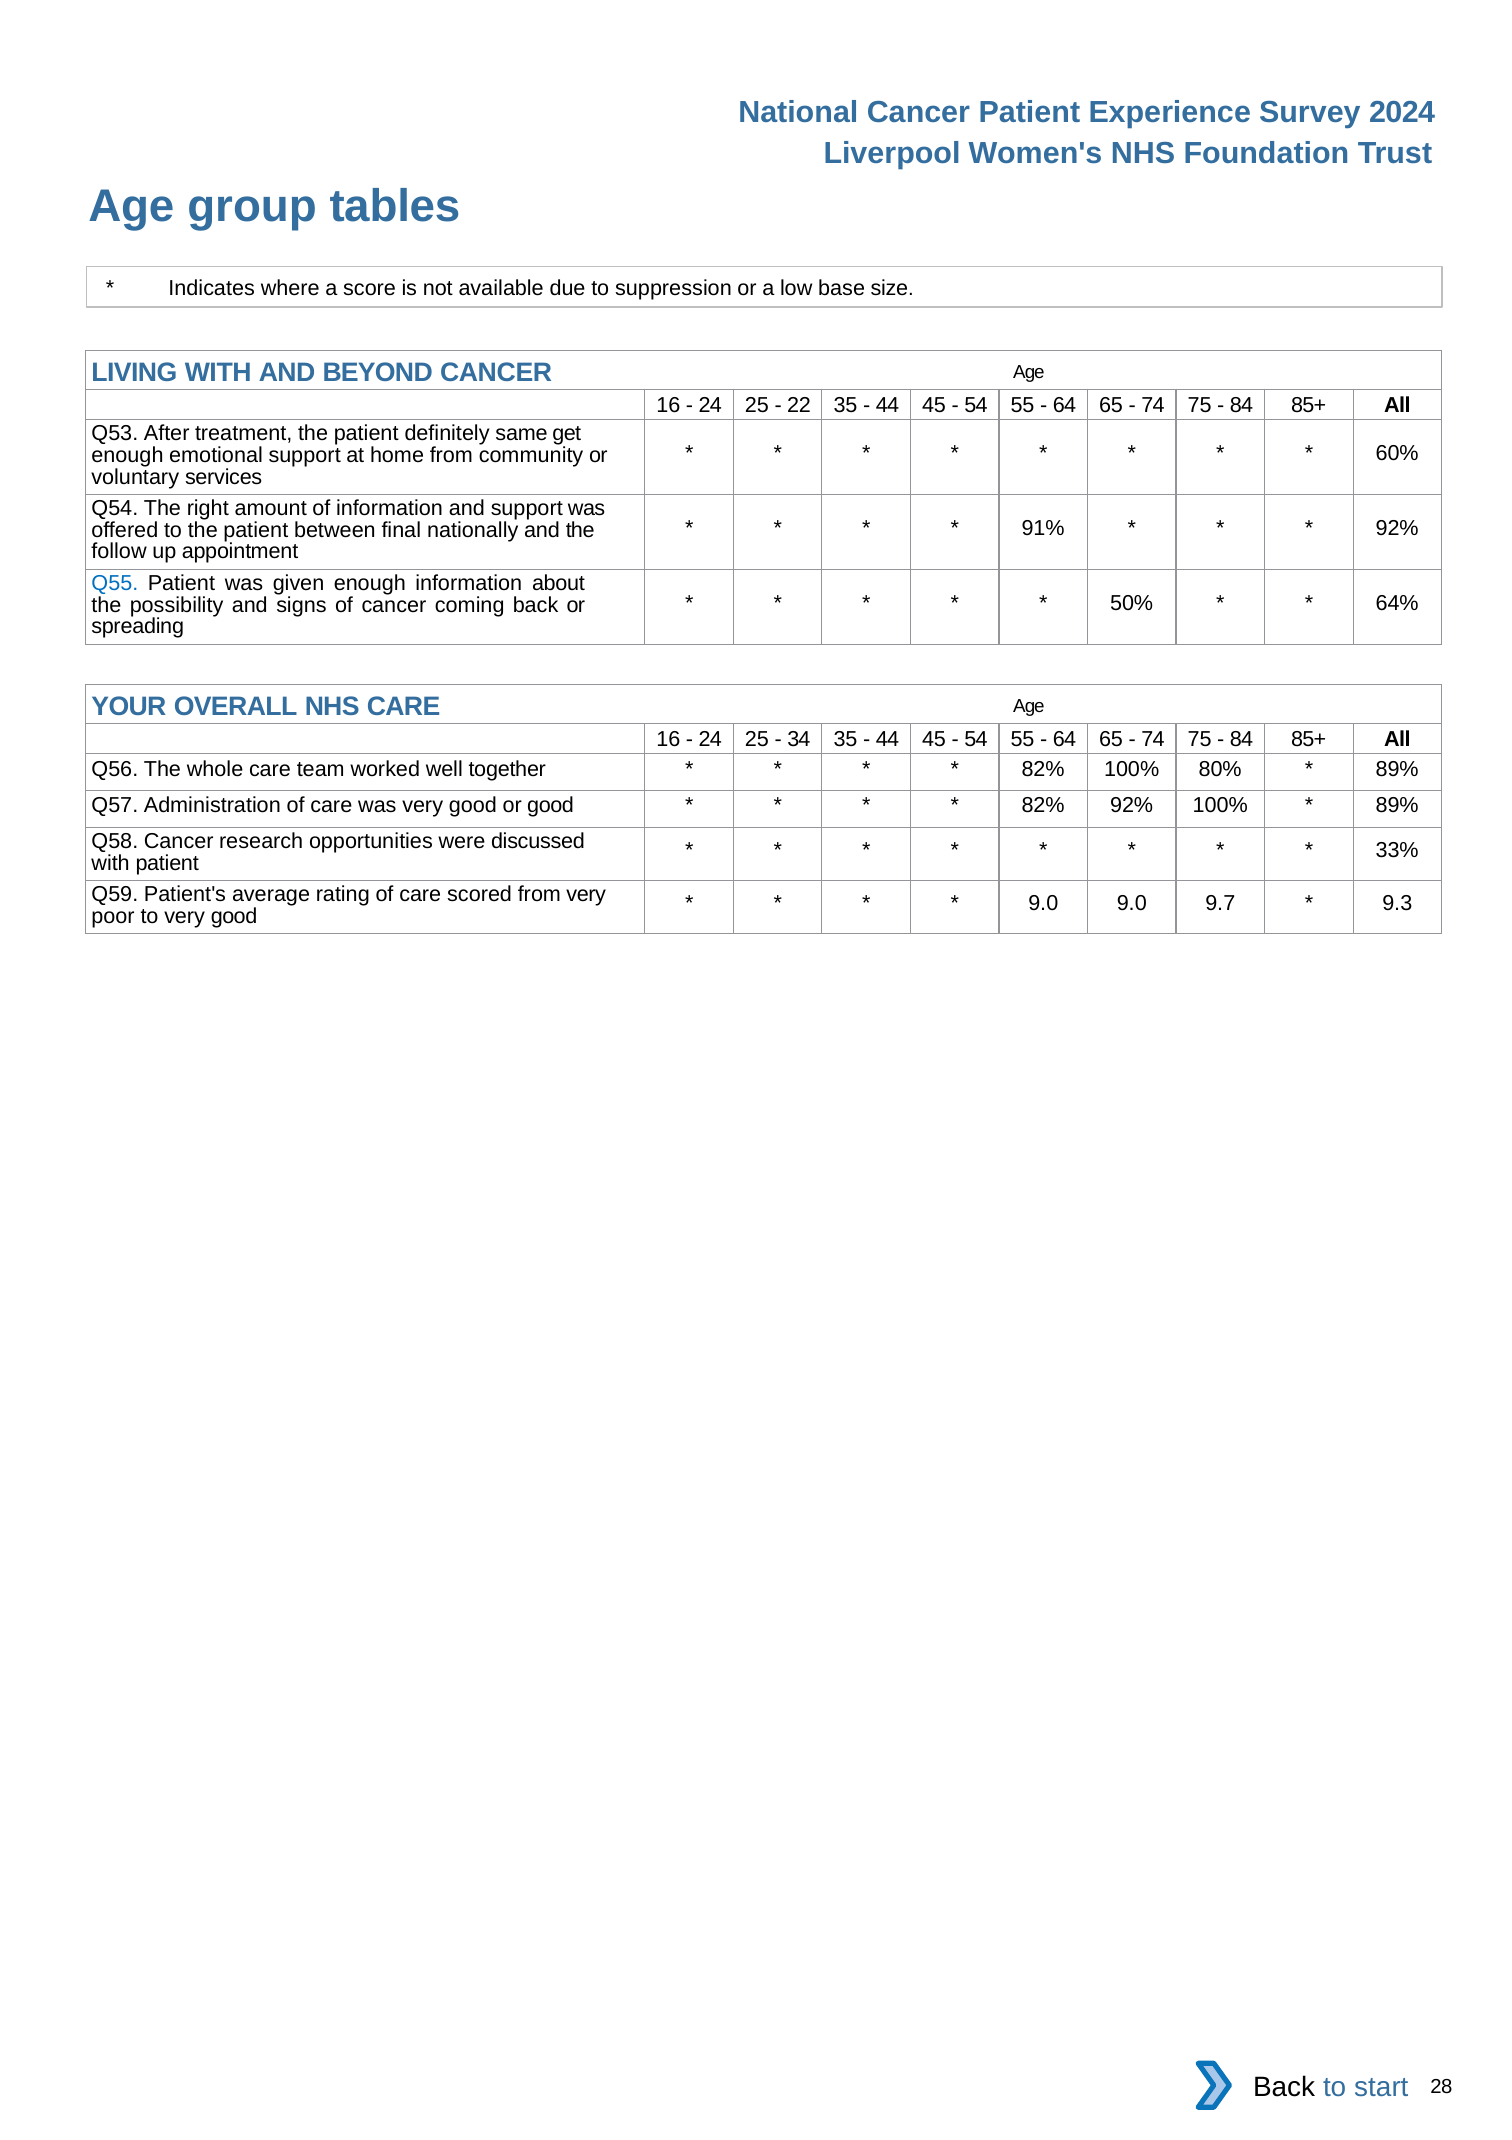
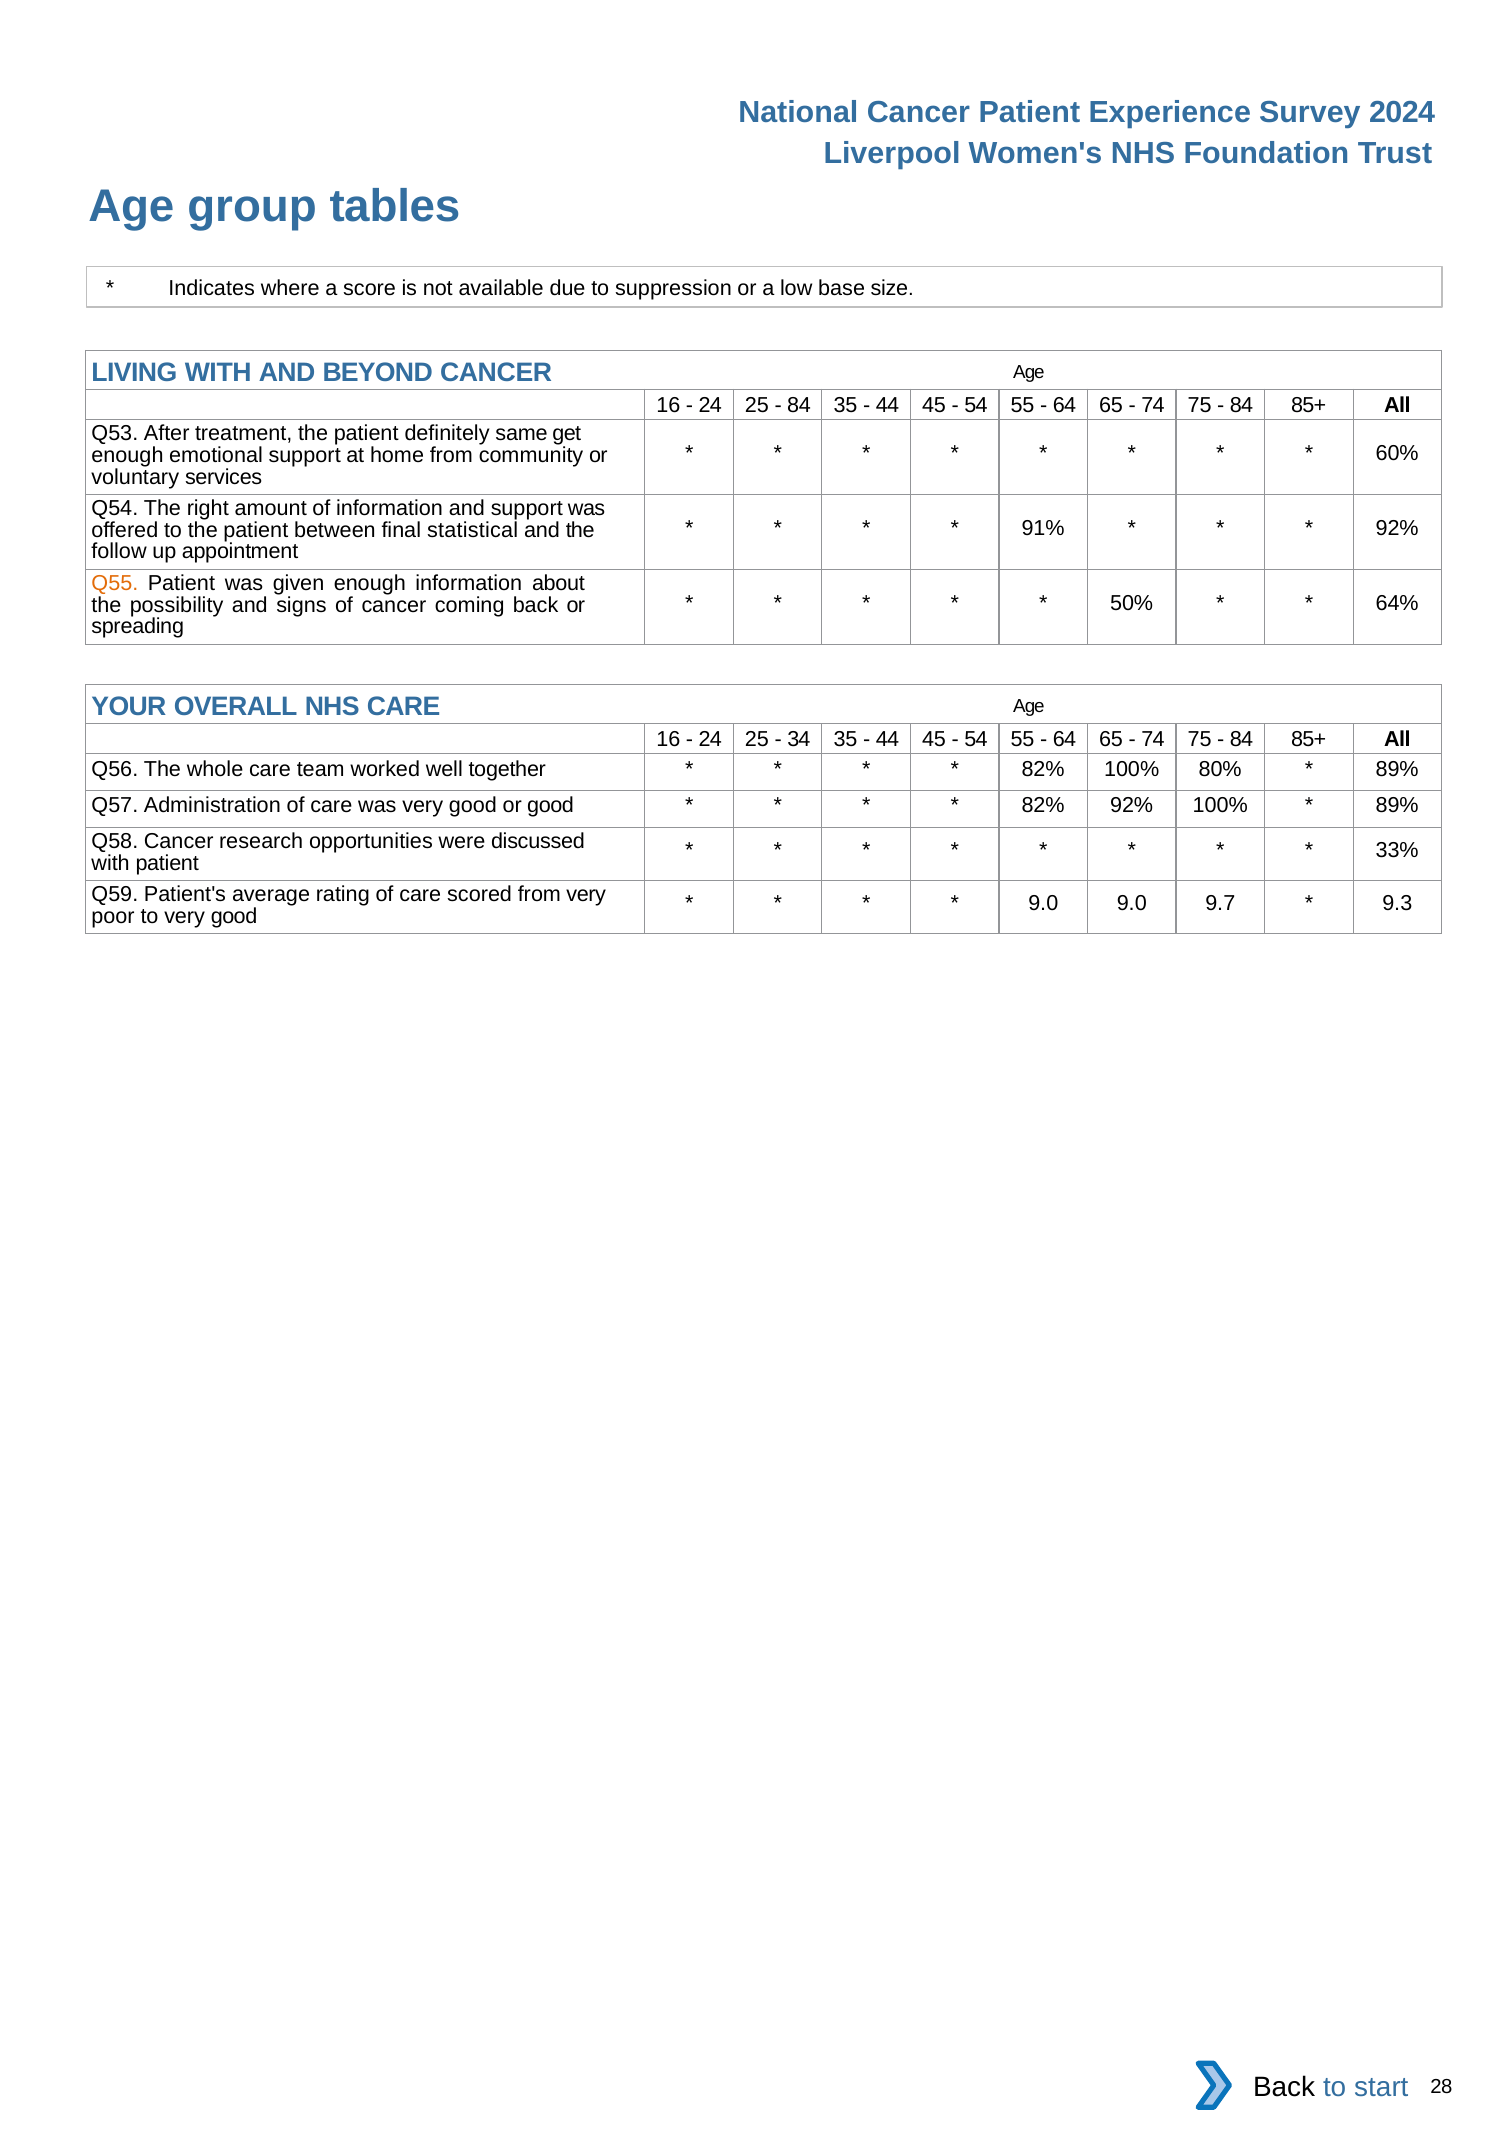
22 at (799, 405): 22 -> 84
nationally: nationally -> statistical
Q55 colour: blue -> orange
